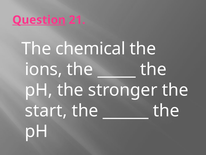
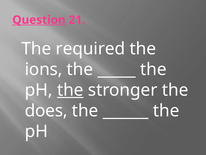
chemical: chemical -> required
the at (70, 90) underline: none -> present
start: start -> does
